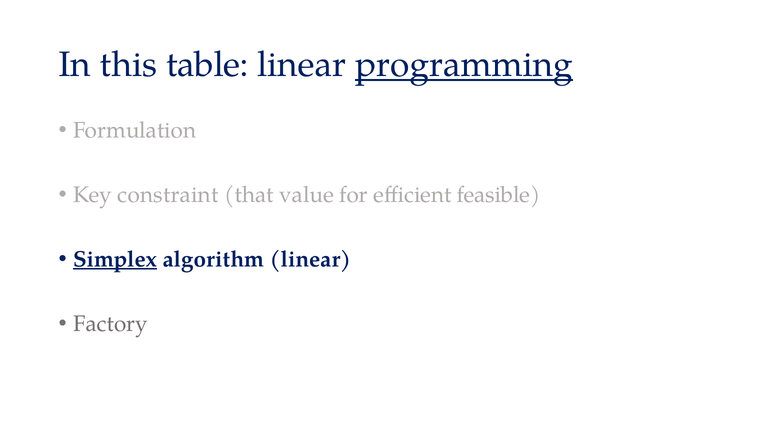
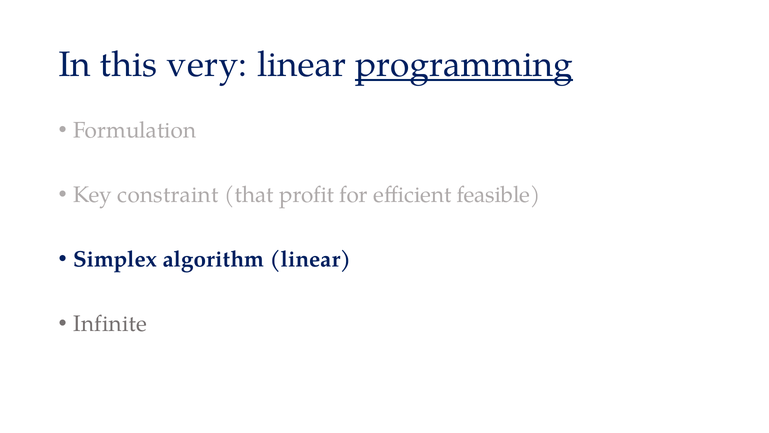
table: table -> very
value: value -> profit
Simplex underline: present -> none
Factory: Factory -> Infinite
